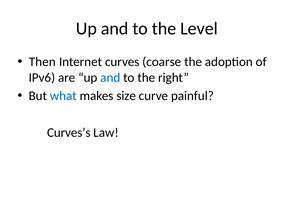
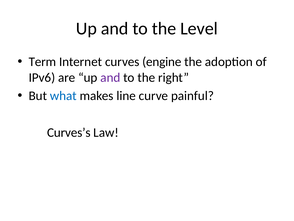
Then: Then -> Term
coarse: coarse -> engine
and at (110, 77) colour: blue -> purple
size: size -> line
